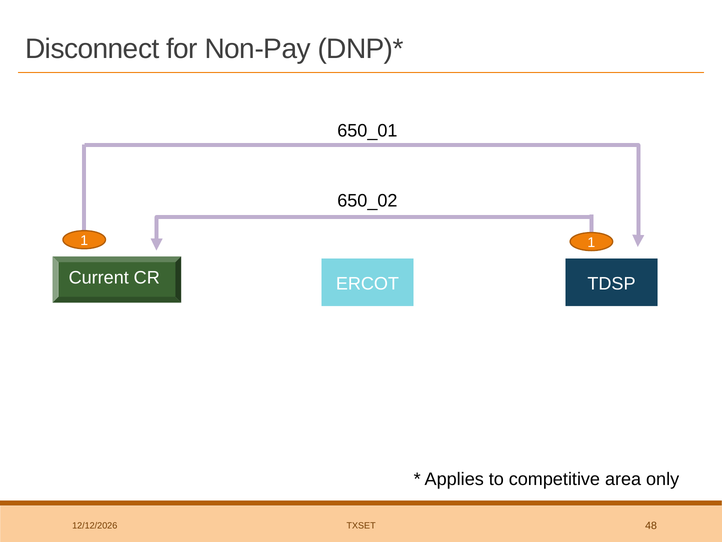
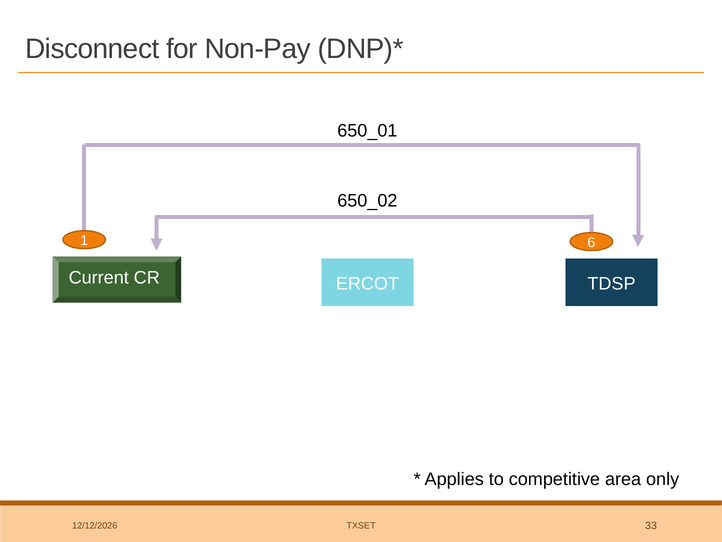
1 1: 1 -> 6
48: 48 -> 33
